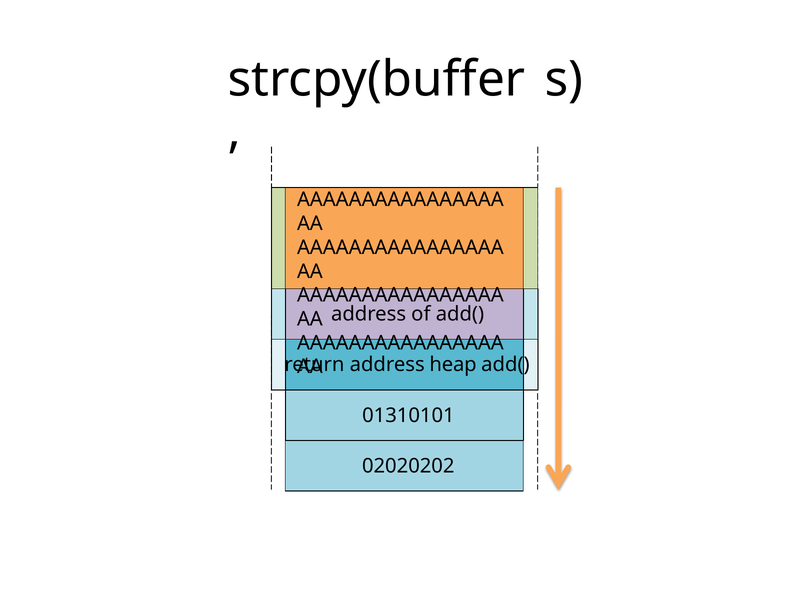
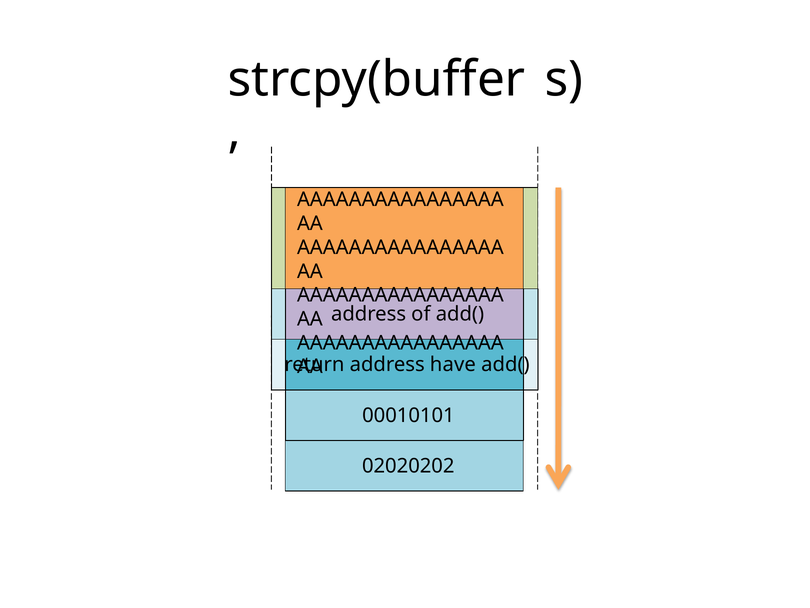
heap: heap -> have
01310101: 01310101 -> 00010101
